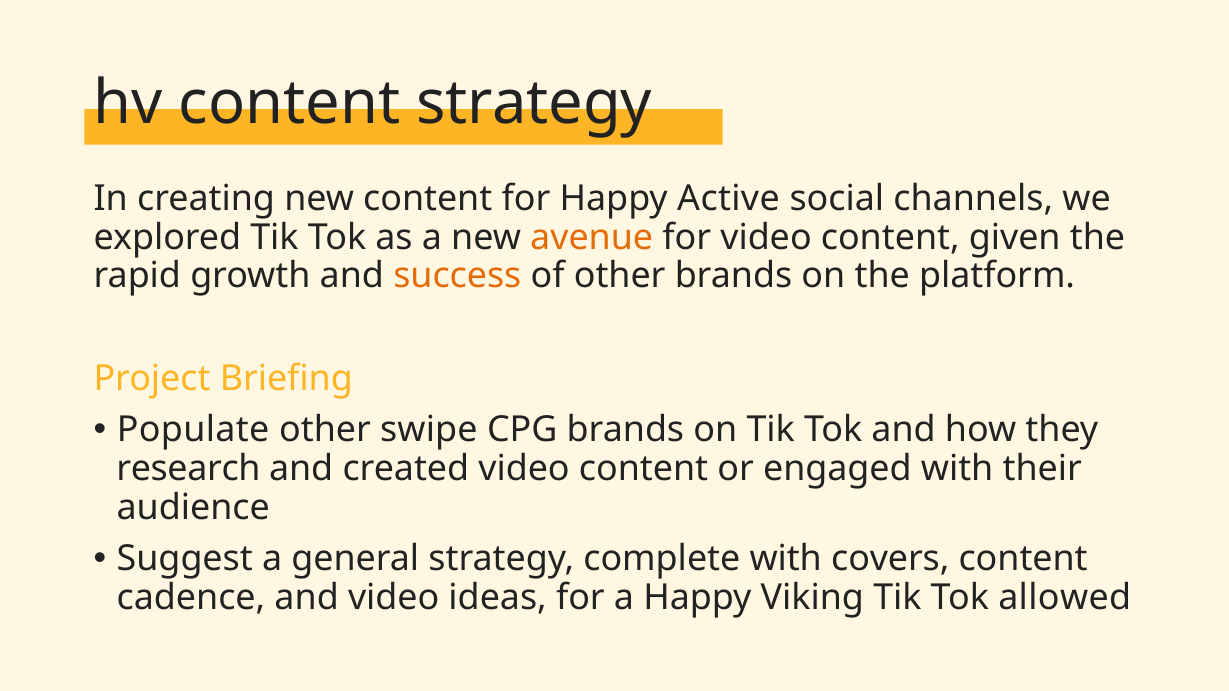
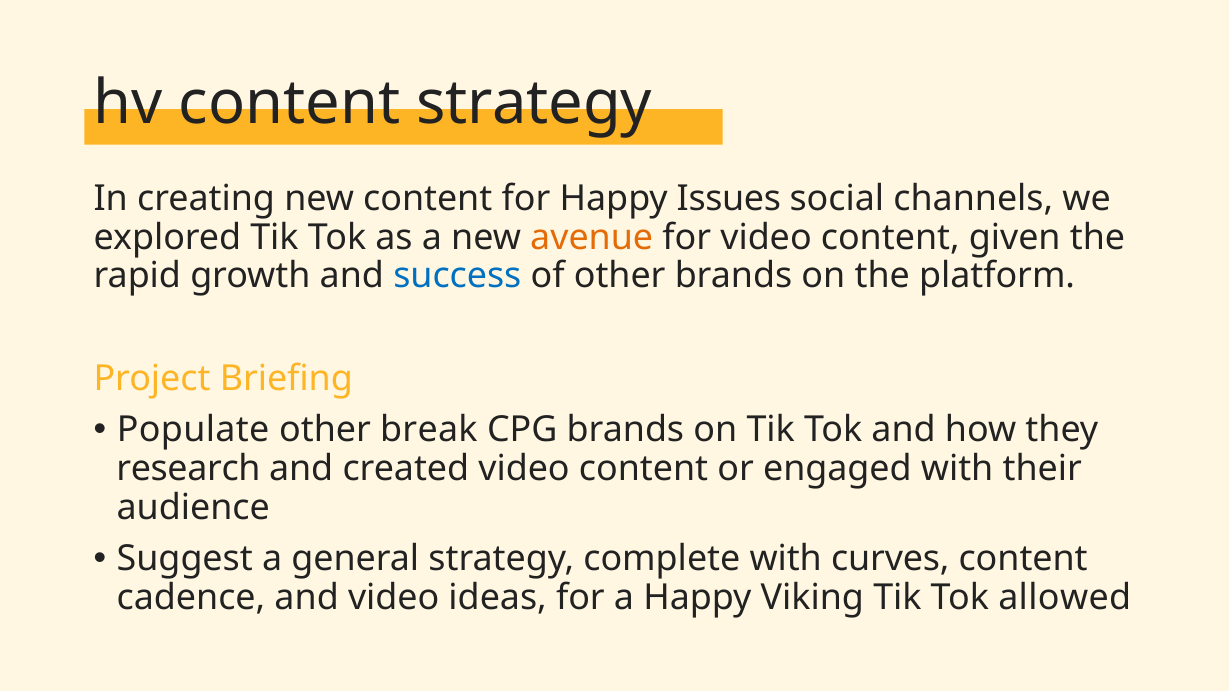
Active: Active -> Issues
success colour: orange -> blue
swipe: swipe -> break
covers: covers -> curves
